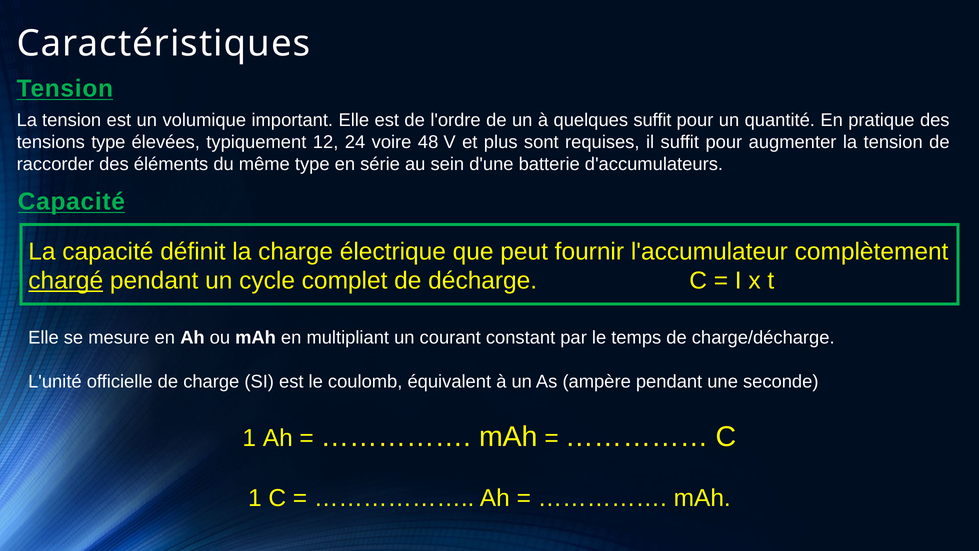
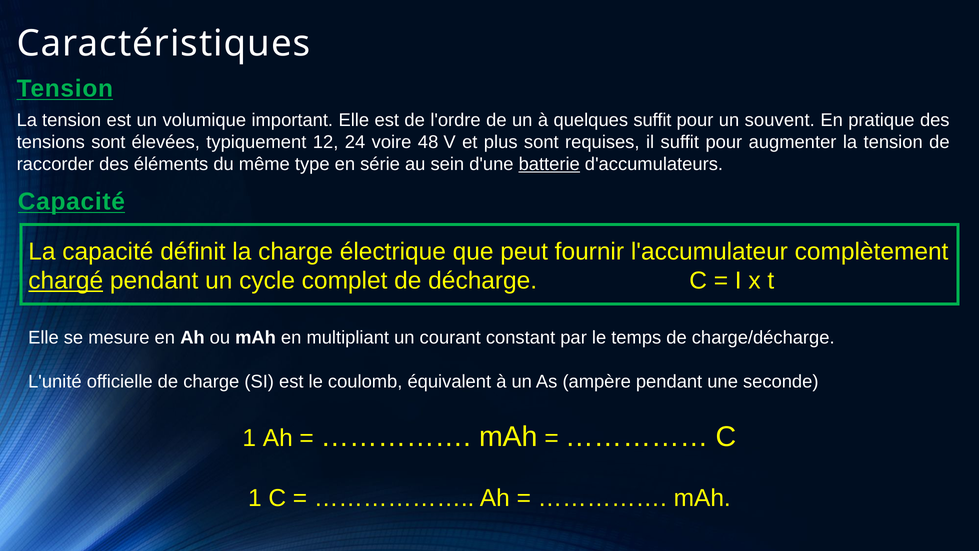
quantité: quantité -> souvent
tensions type: type -> sont
batterie underline: none -> present
